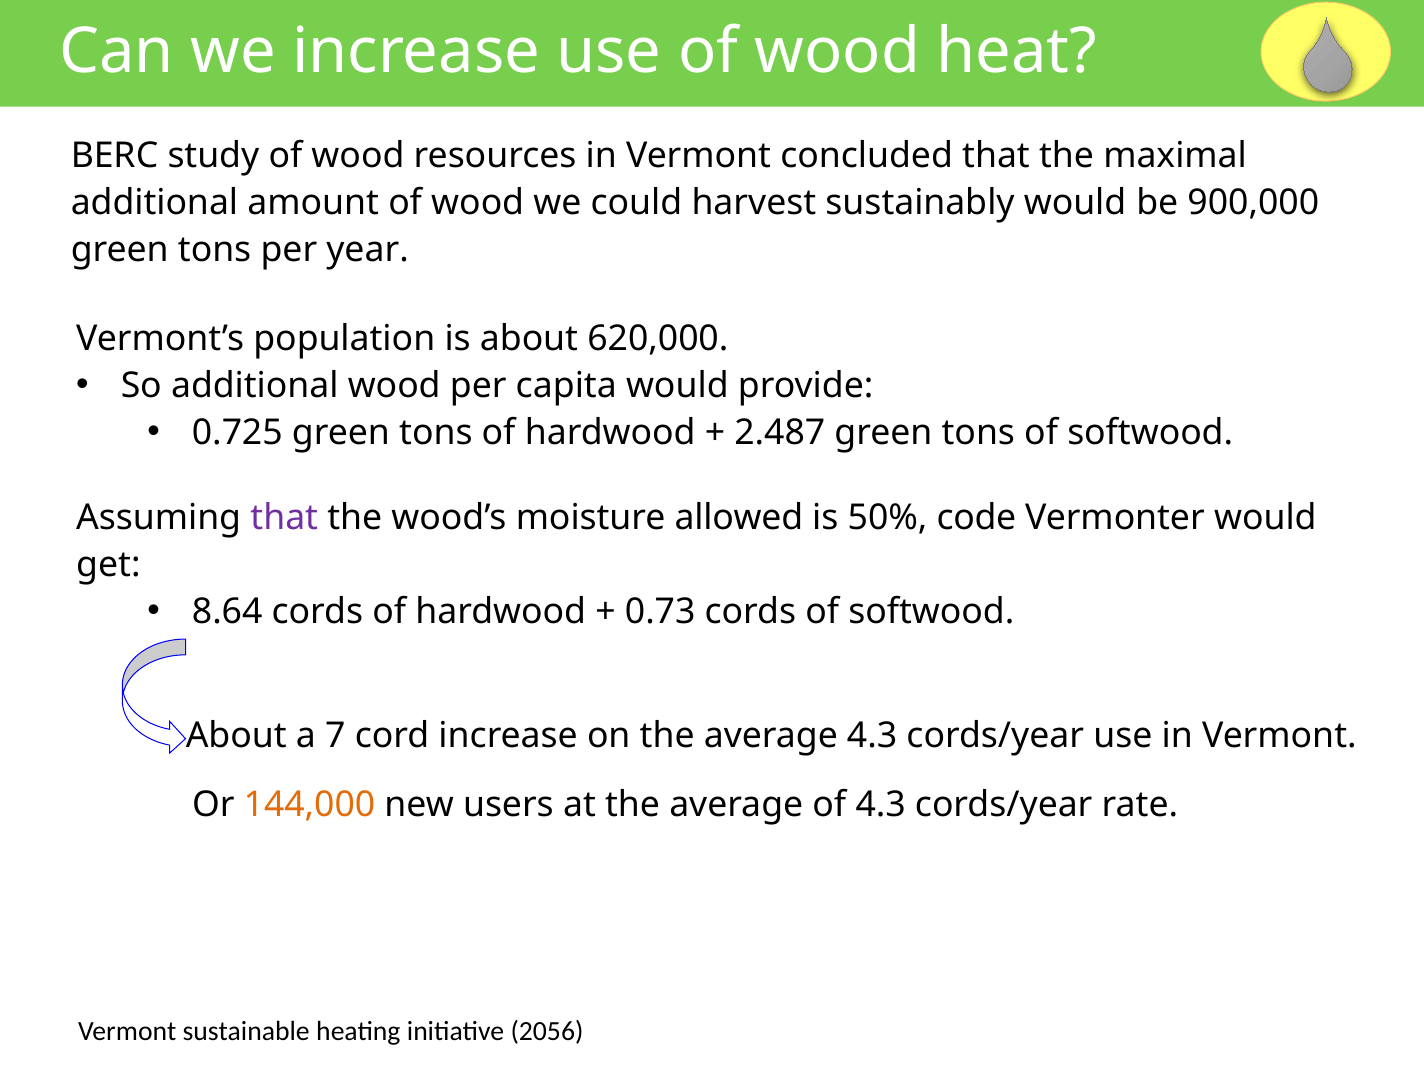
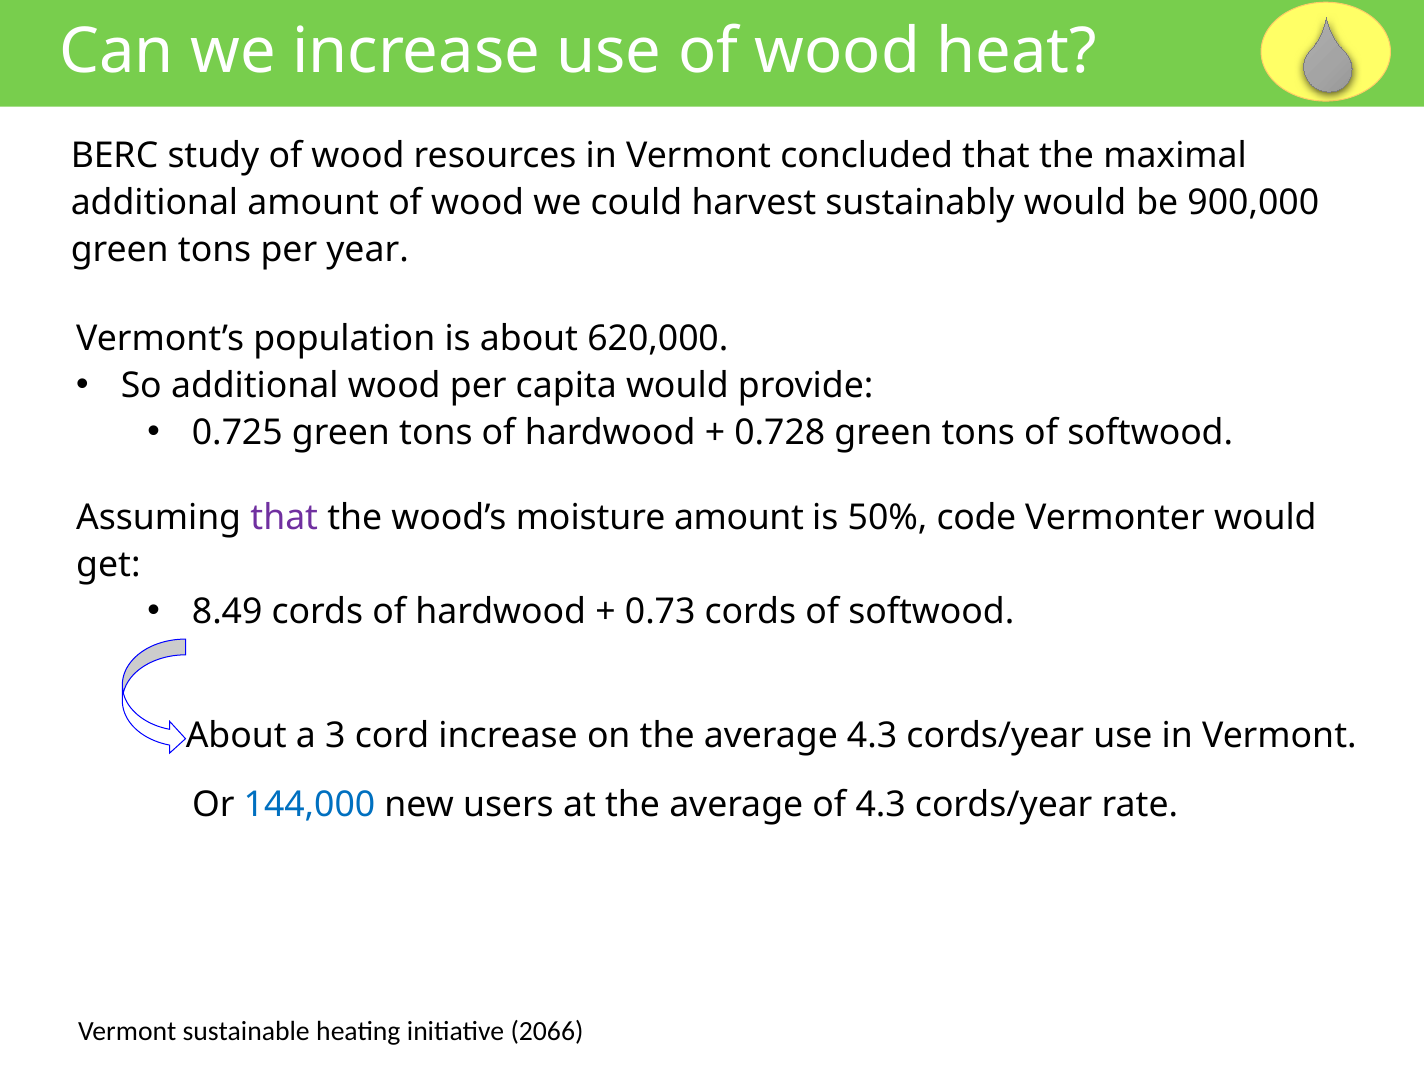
2.487: 2.487 -> 0.728
moisture allowed: allowed -> amount
8.64: 8.64 -> 8.49
7: 7 -> 3
144,000 colour: orange -> blue
2056: 2056 -> 2066
